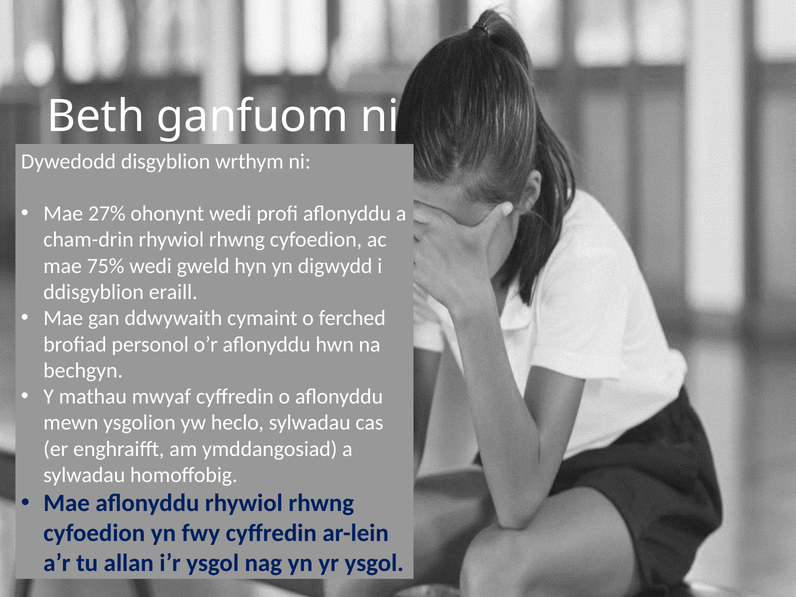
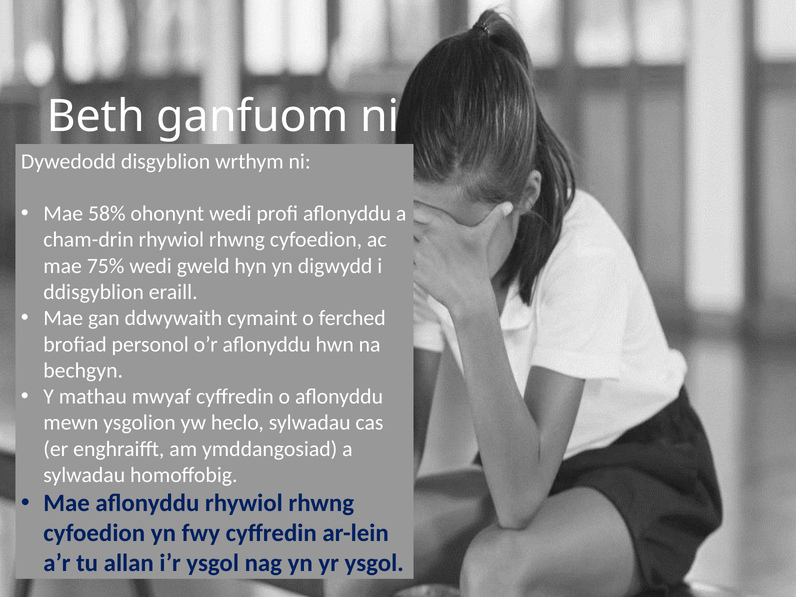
27%: 27% -> 58%
